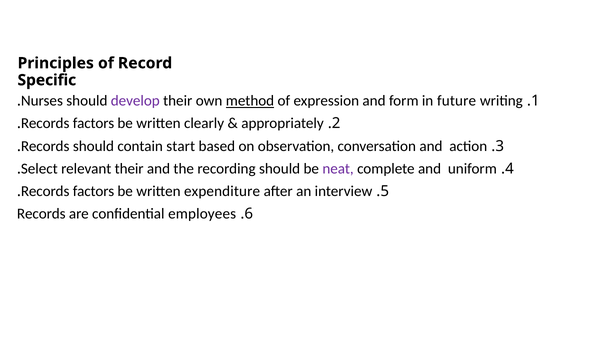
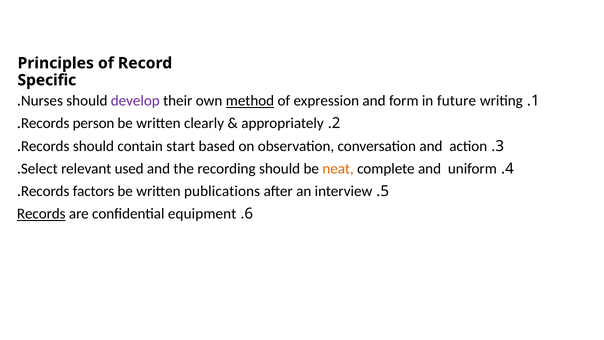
factors at (94, 123): factors -> person
relevant their: their -> used
neat colour: purple -> orange
expenditure: expenditure -> publications
Records at (41, 214) underline: none -> present
employees: employees -> equipment
